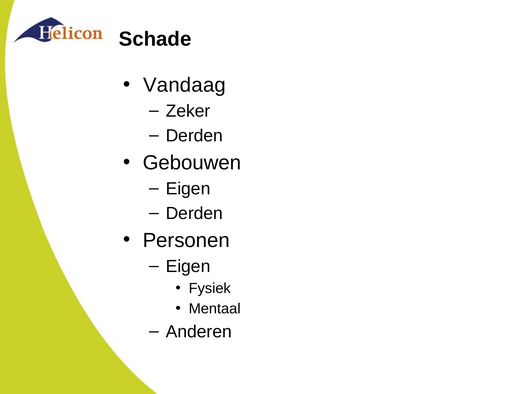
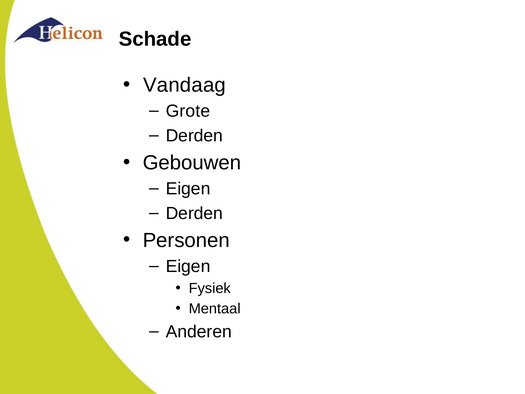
Zeker: Zeker -> Grote
